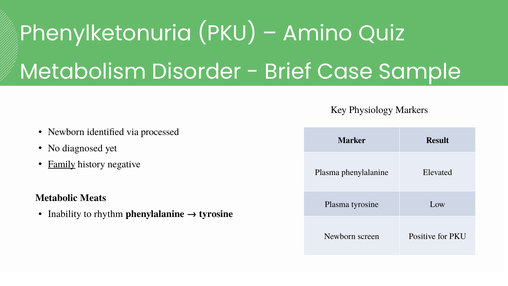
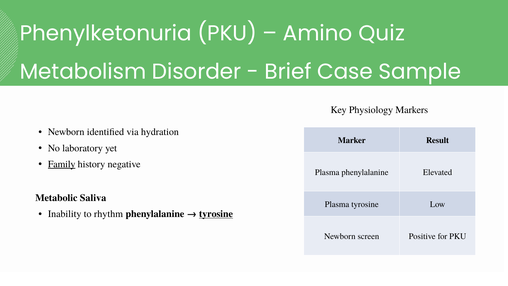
processed: processed -> hydration
diagnosed: diagnosed -> laboratory
Meats: Meats -> Saliva
tyrosine at (216, 214) underline: none -> present
